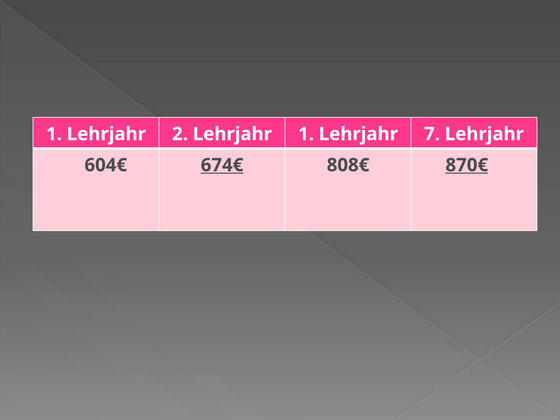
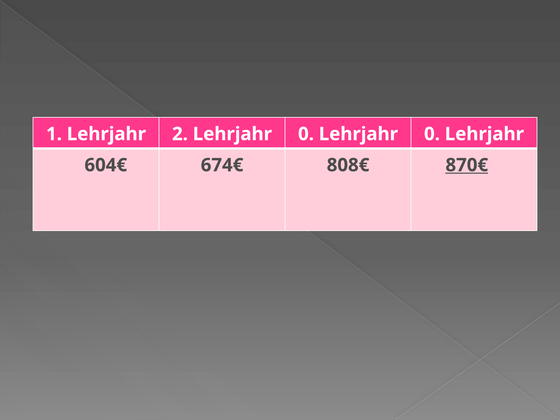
2 Lehrjahr 1: 1 -> 0
7 at (432, 134): 7 -> 0
674€ underline: present -> none
